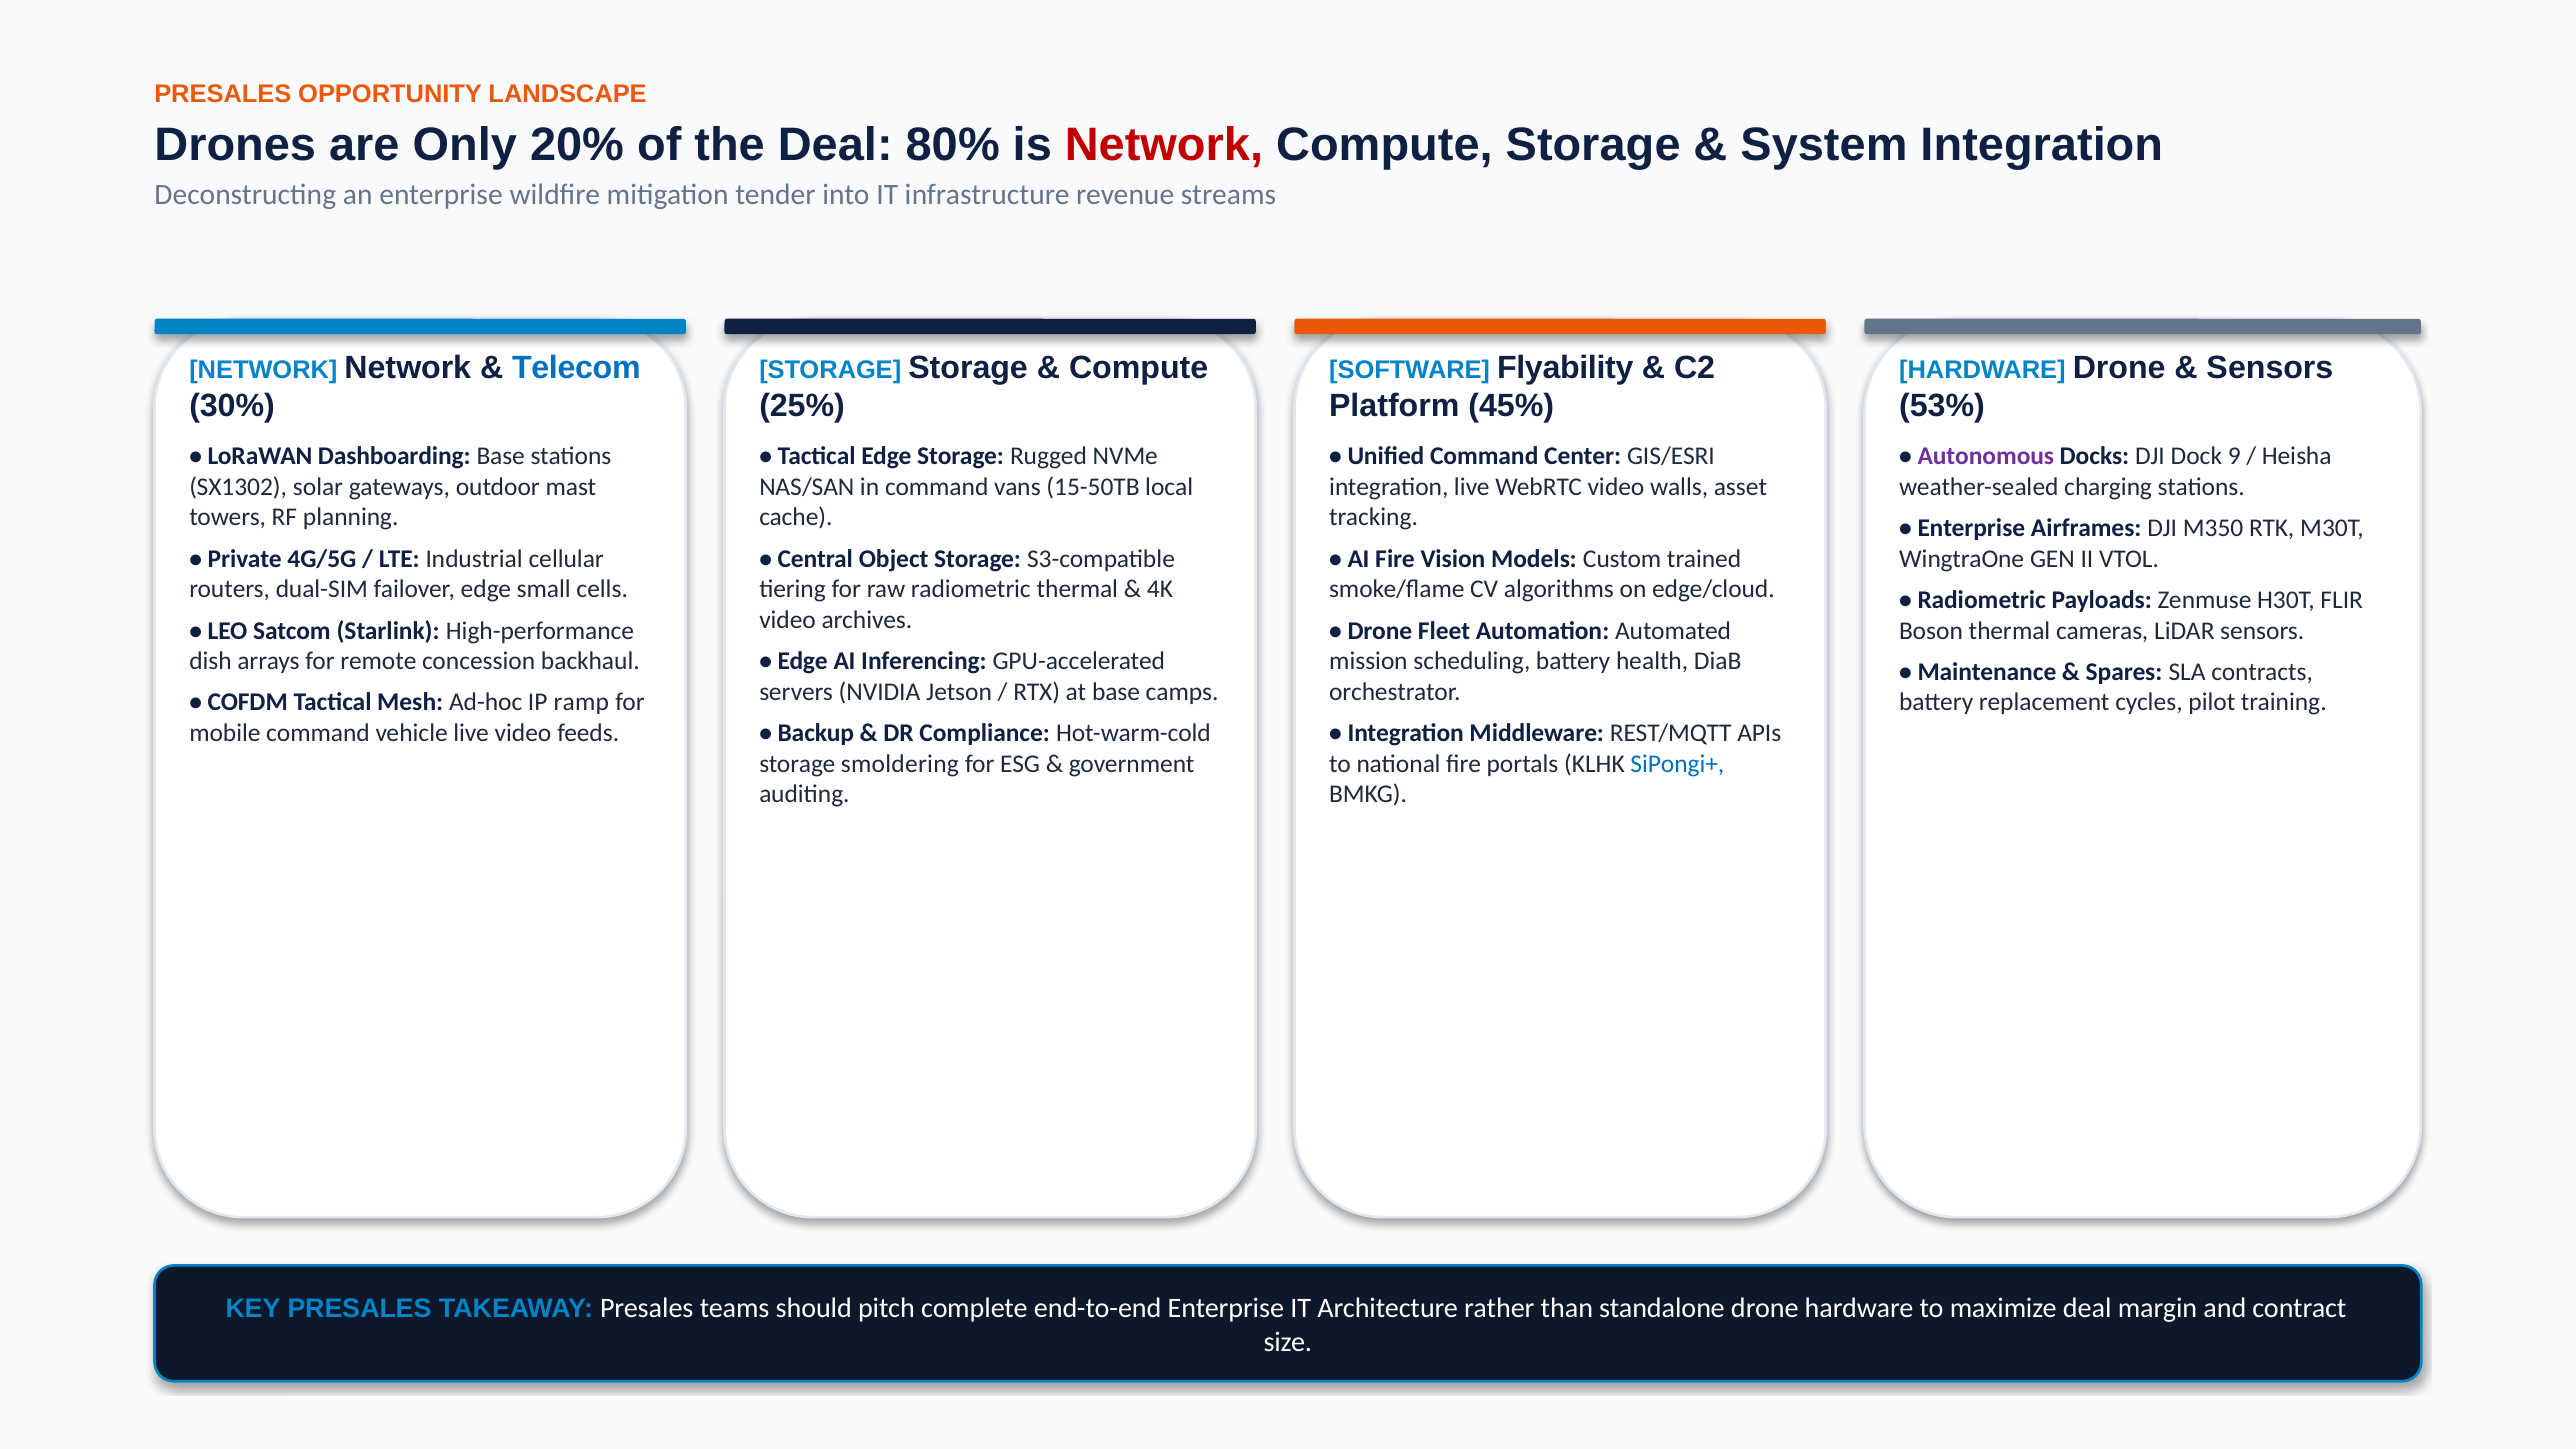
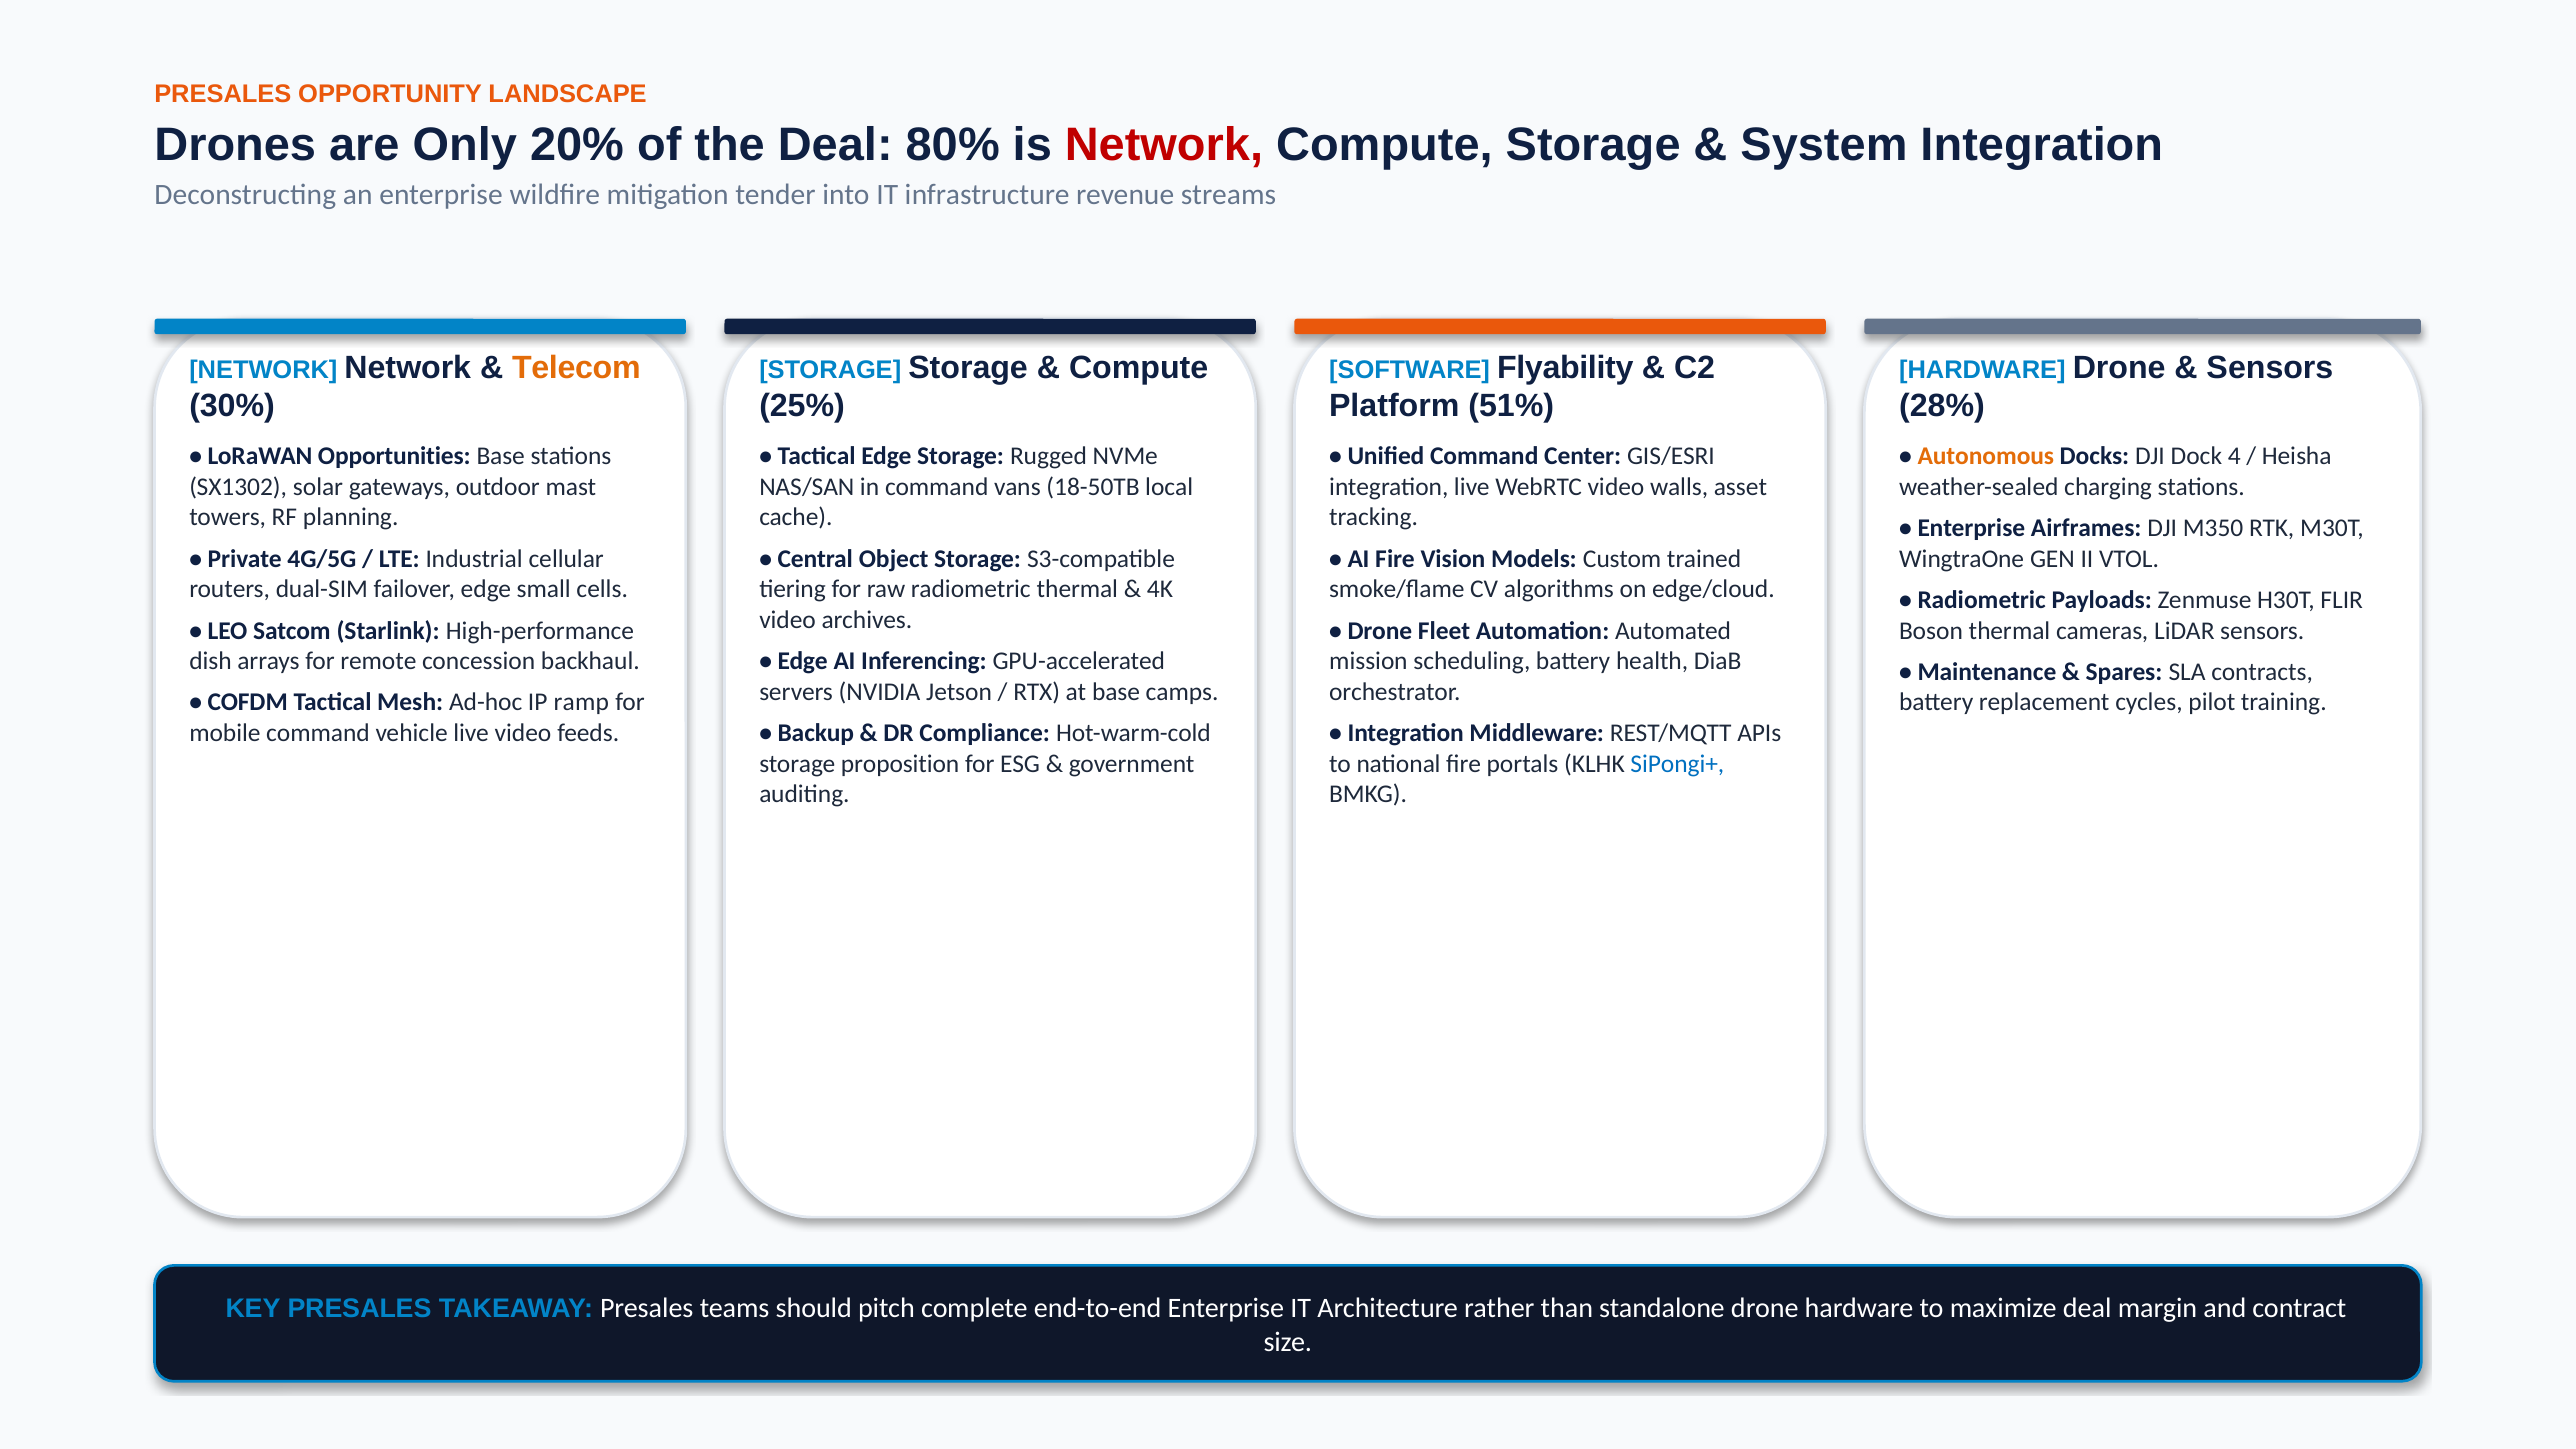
Telecom colour: blue -> orange
45%: 45% -> 51%
53%: 53% -> 28%
Dashboarding: Dashboarding -> Opportunities
Autonomous colour: purple -> orange
9: 9 -> 4
15-50TB: 15-50TB -> 18-50TB
smoldering: smoldering -> proposition
